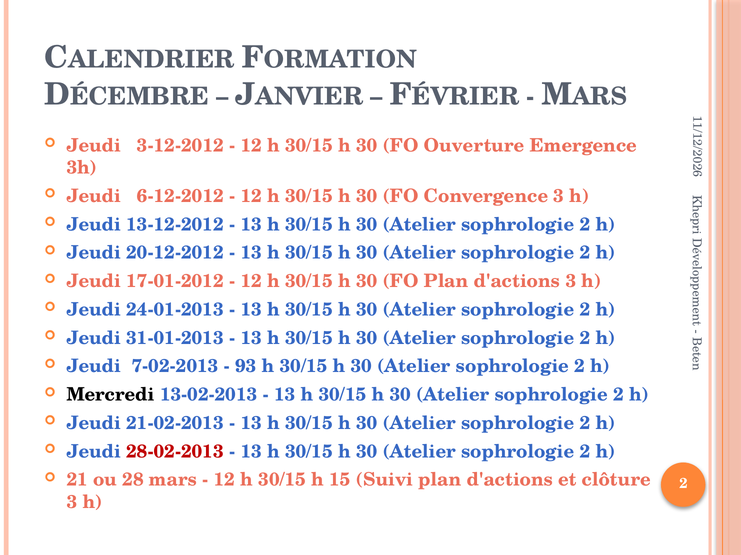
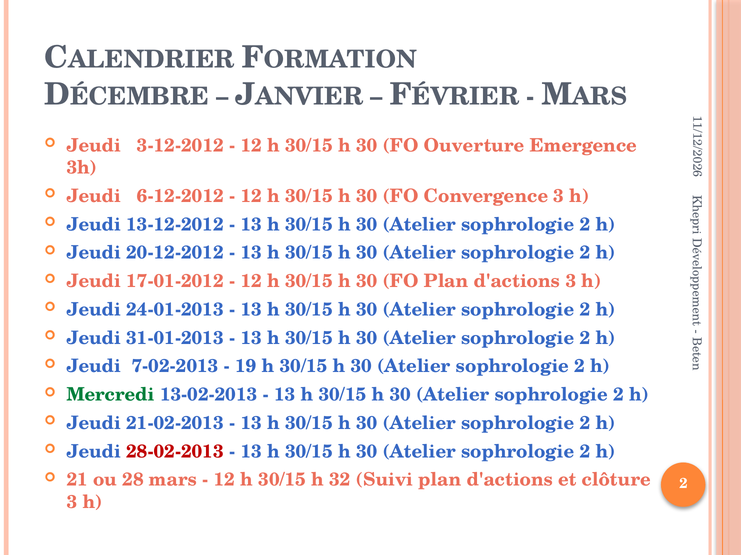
93: 93 -> 19
Mercredi colour: black -> green
15: 15 -> 32
